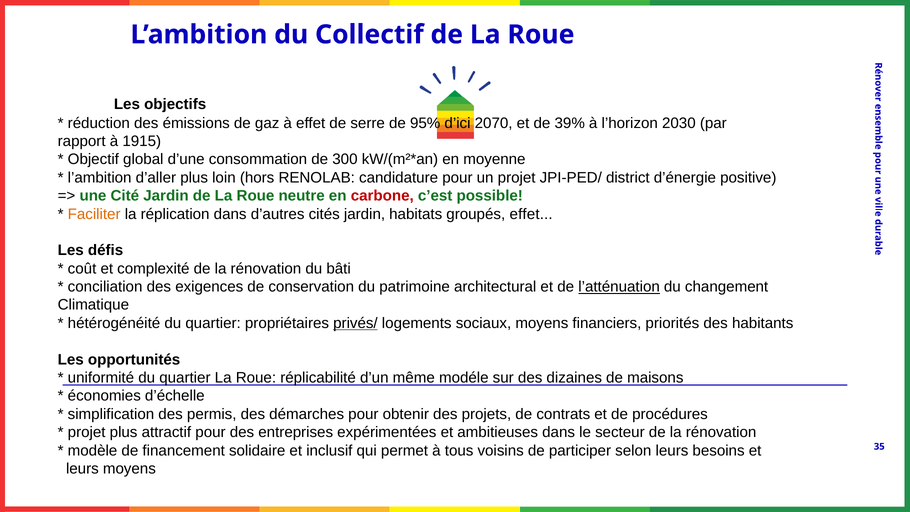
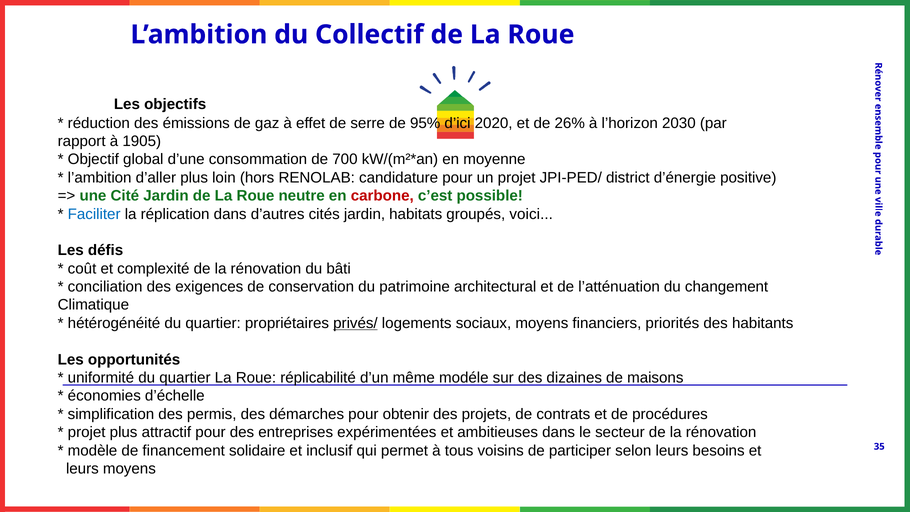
2070: 2070 -> 2020
39%: 39% -> 26%
1915: 1915 -> 1905
300: 300 -> 700
Faciliter colour: orange -> blue
groupés effet: effet -> voici
l’atténuation underline: present -> none
